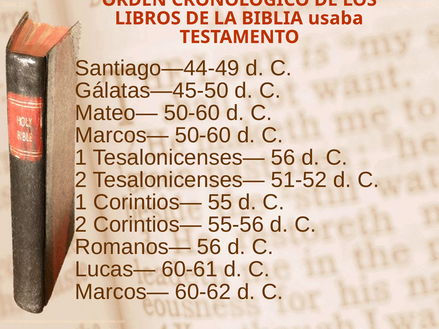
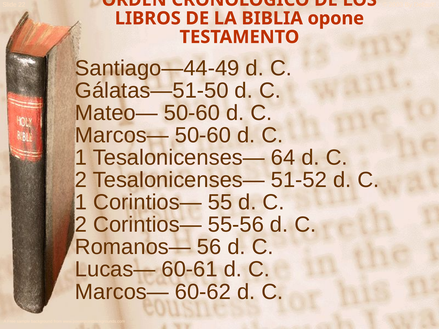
usaba: usaba -> opone
Gálatas—45-50: Gálatas—45-50 -> Gálatas—51-50
Tesalonicenses— 56: 56 -> 64
